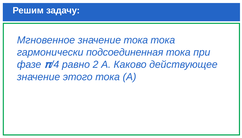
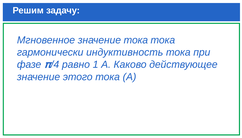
подсоединенная: подсоединенная -> индуктивность
2: 2 -> 1
